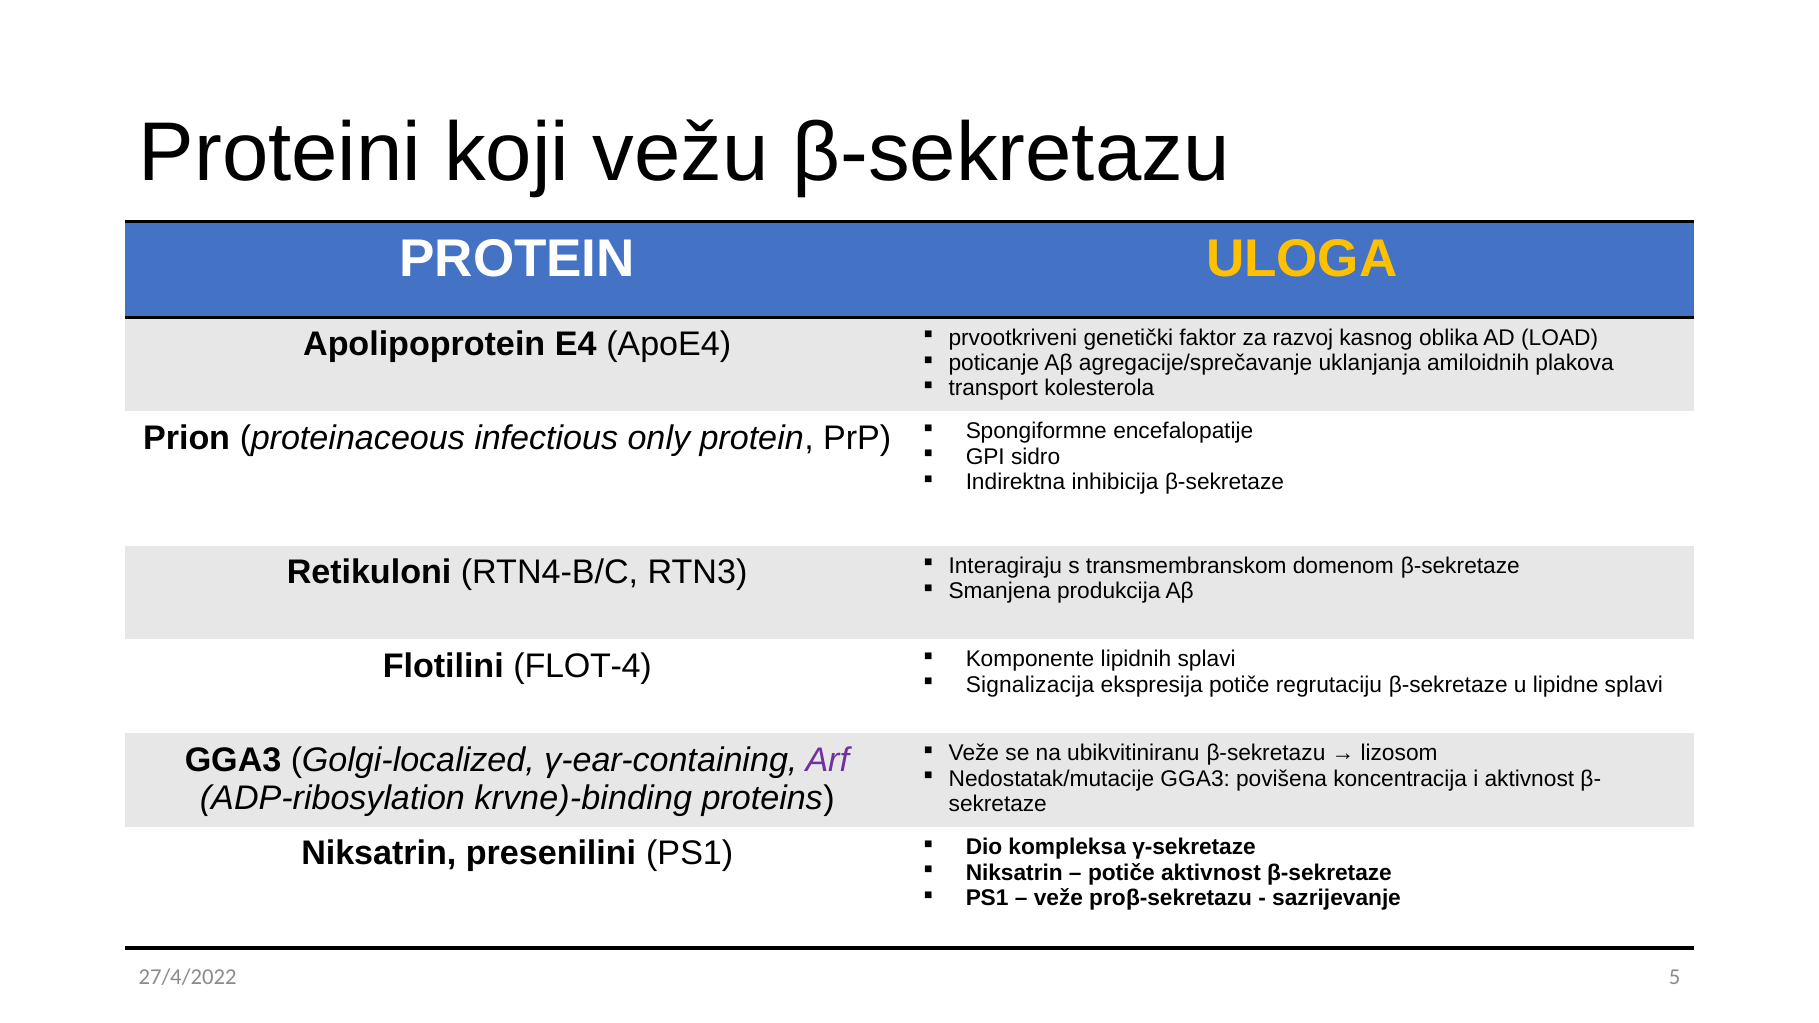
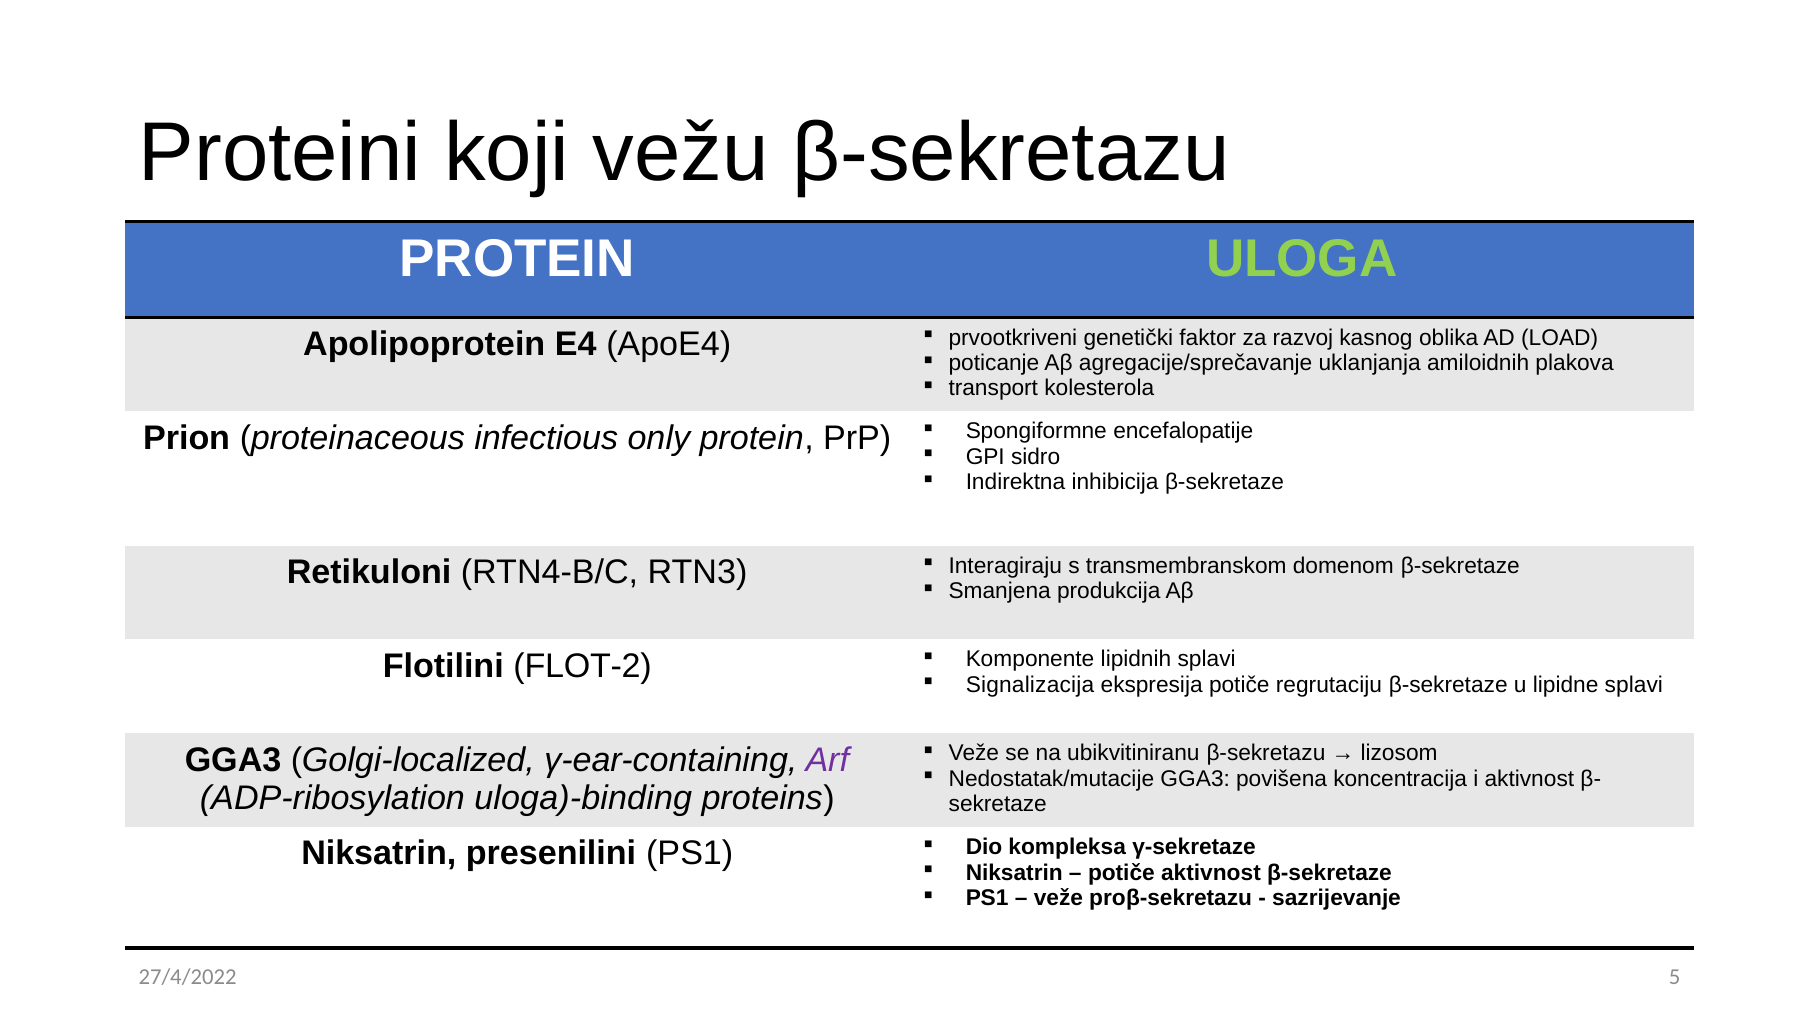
ULOGA colour: yellow -> light green
FLOT-4: FLOT-4 -> FLOT-2
krvne)-binding: krvne)-binding -> uloga)-binding
